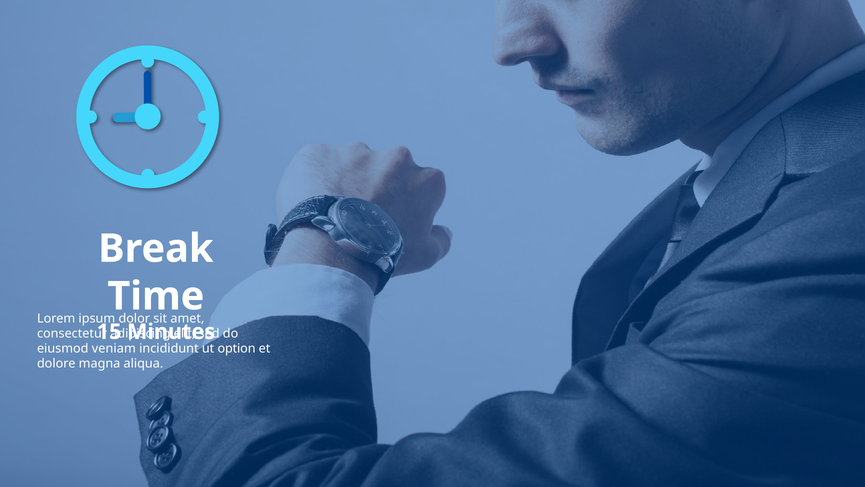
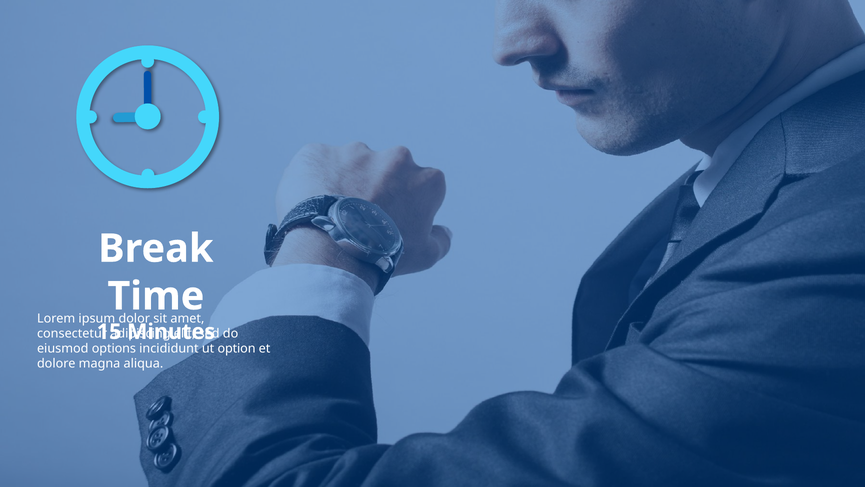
veniam: veniam -> options
